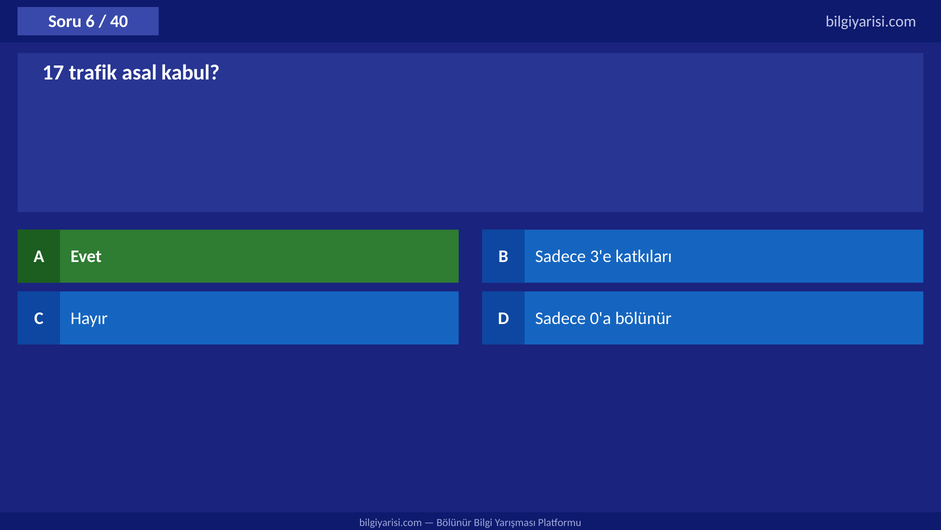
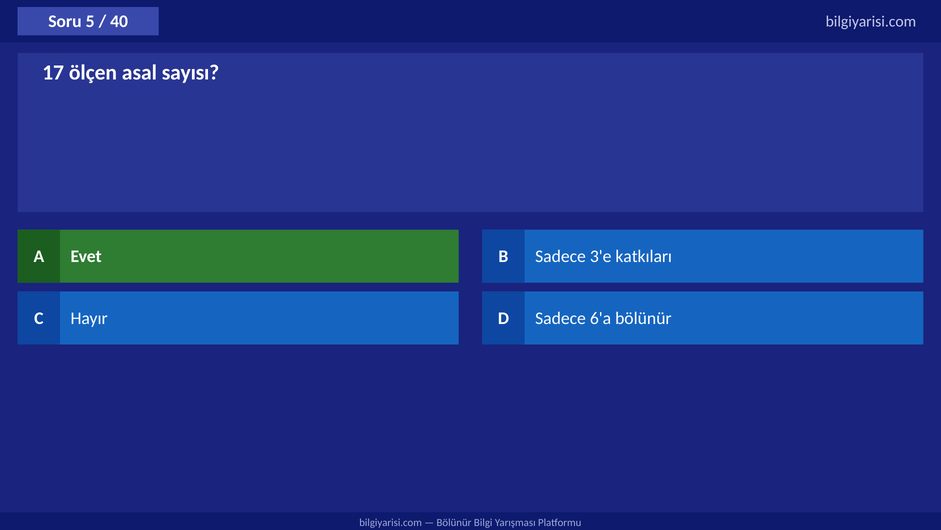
6: 6 -> 5
trafik: trafik -> ölçen
kabul: kabul -> sayısı
0'a: 0'a -> 6'a
